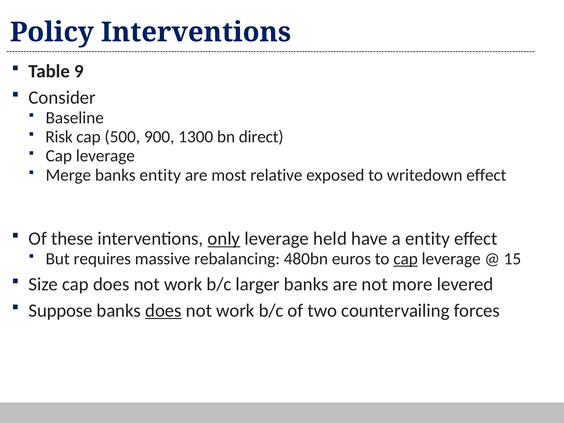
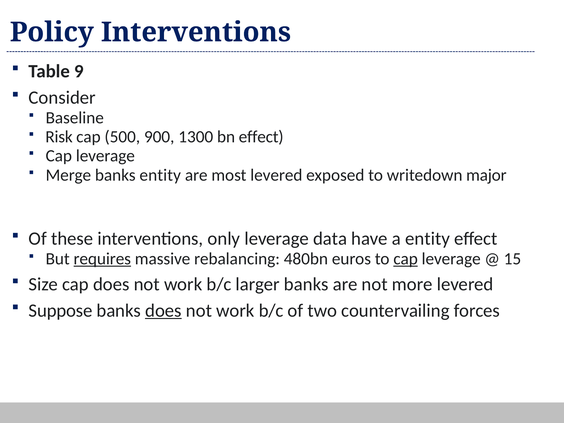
bn direct: direct -> effect
most relative: relative -> levered
writedown effect: effect -> major
only underline: present -> none
held: held -> data
requires underline: none -> present
